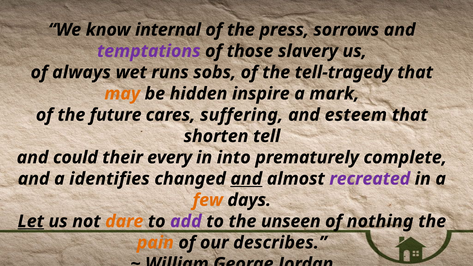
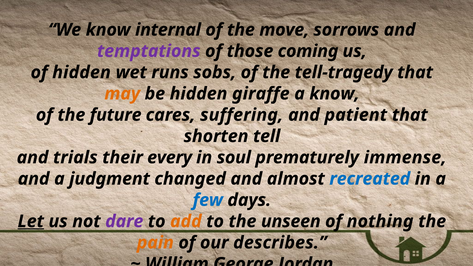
press: press -> move
slavery: slavery -> coming
of always: always -> hidden
inspire: inspire -> giraffe
a mark: mark -> know
esteem: esteem -> patient
could: could -> trials
into: into -> soul
complete: complete -> immense
identifies: identifies -> judgment
and at (246, 179) underline: present -> none
recreated colour: purple -> blue
few colour: orange -> blue
dare colour: orange -> purple
add colour: purple -> orange
